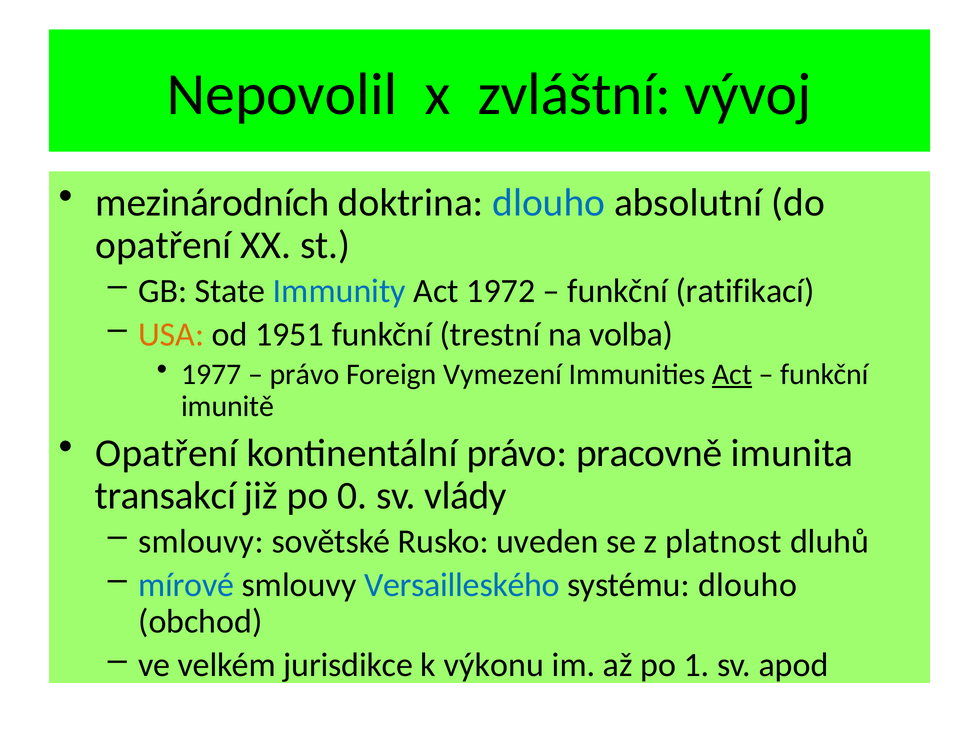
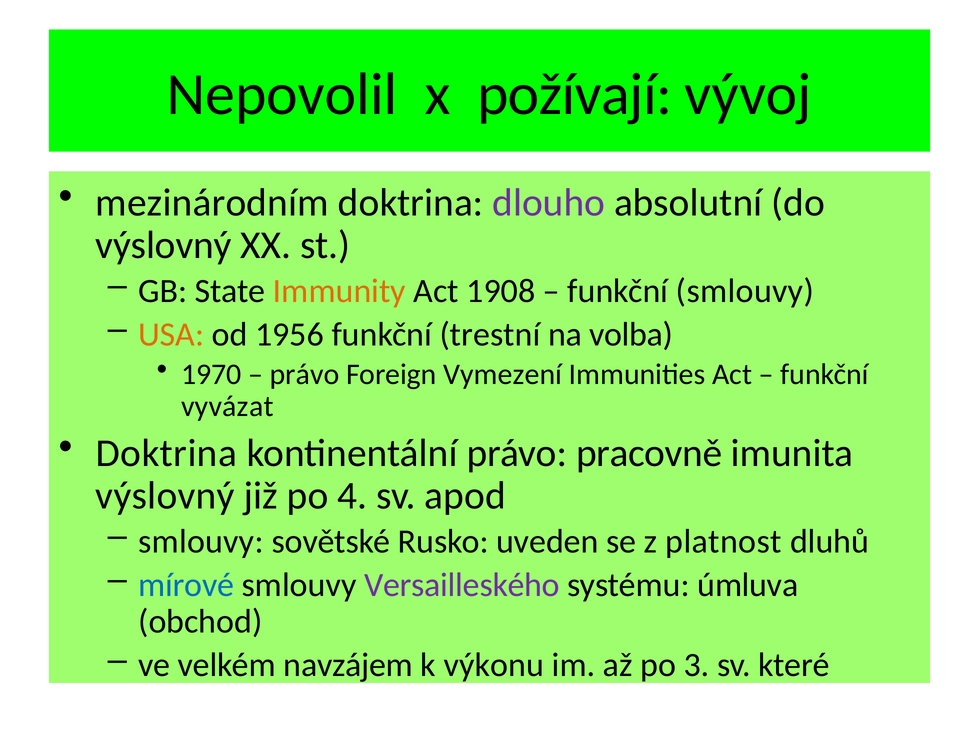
zvláštní: zvláštní -> požívají
mezinárodních: mezinárodních -> mezinárodním
dlouho at (549, 203) colour: blue -> purple
opatření at (163, 245): opatření -> výslovný
Immunity colour: blue -> orange
1972: 1972 -> 1908
funkční ratifikací: ratifikací -> smlouvy
1951: 1951 -> 1956
1977: 1977 -> 1970
Act at (732, 374) underline: present -> none
imunitě: imunitě -> vyvázat
Opatření at (167, 453): Opatření -> Doktrina
transakcí at (165, 496): transakcí -> výslovný
0: 0 -> 4
vlády: vlády -> apod
Versailleského colour: blue -> purple
systému dlouho: dlouho -> úmluva
jurisdikce: jurisdikce -> navzájem
1: 1 -> 3
apod: apod -> které
